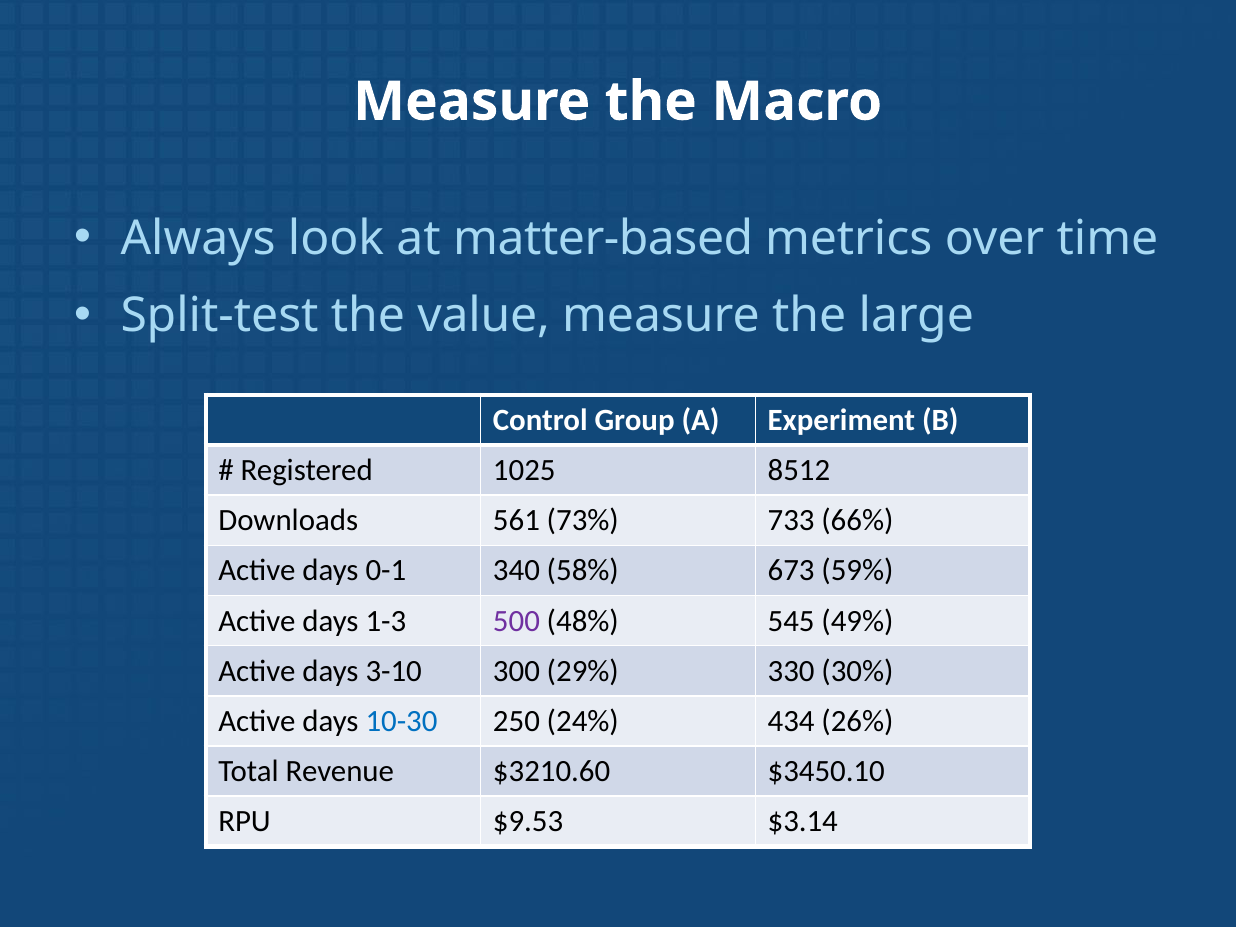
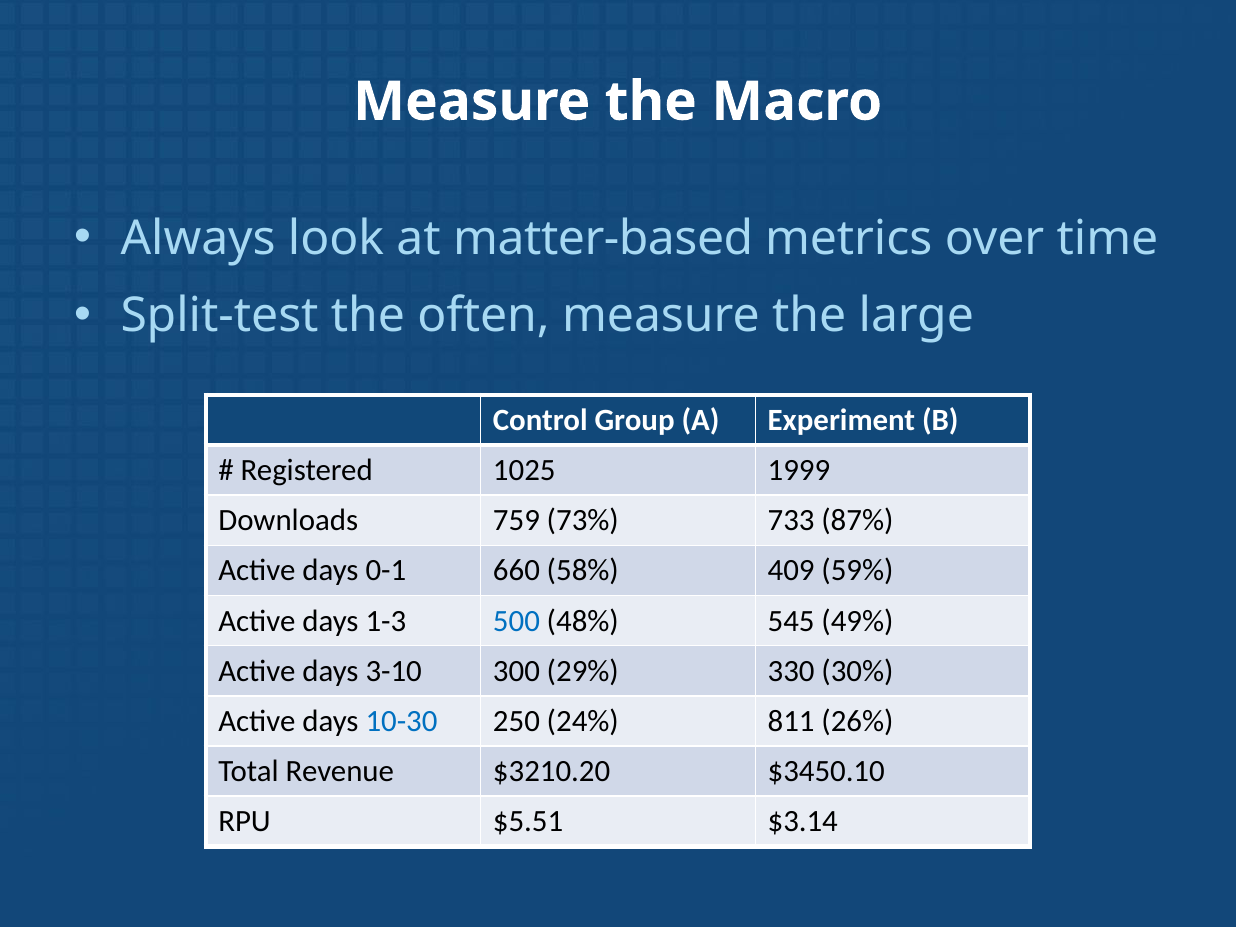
value: value -> often
8512: 8512 -> 1999
561: 561 -> 759
66%: 66% -> 87%
340: 340 -> 660
673: 673 -> 409
500 colour: purple -> blue
434: 434 -> 811
$3210.60: $3210.60 -> $3210.20
$9.53: $9.53 -> $5.51
